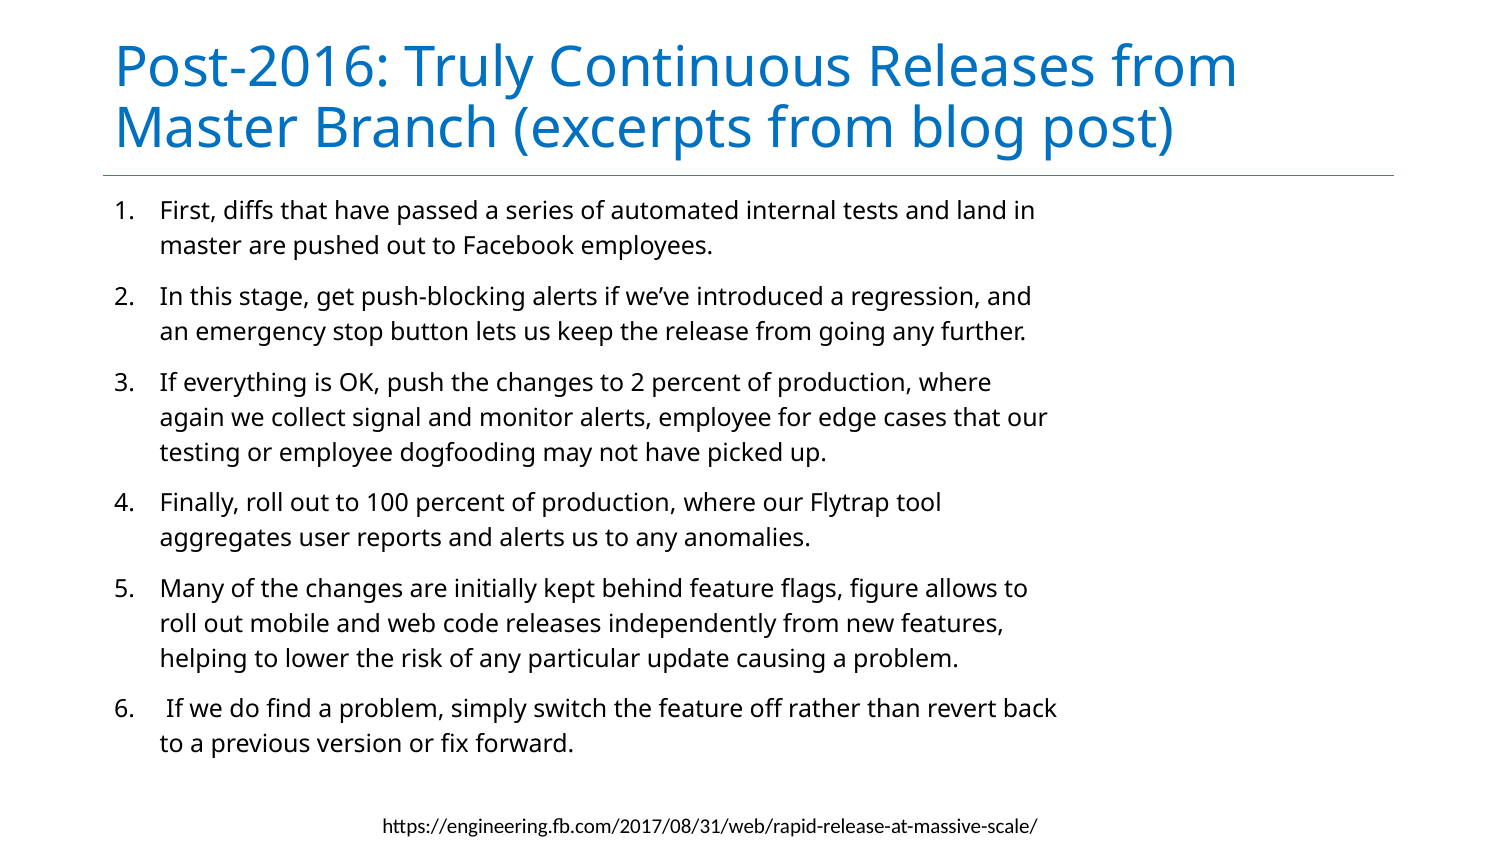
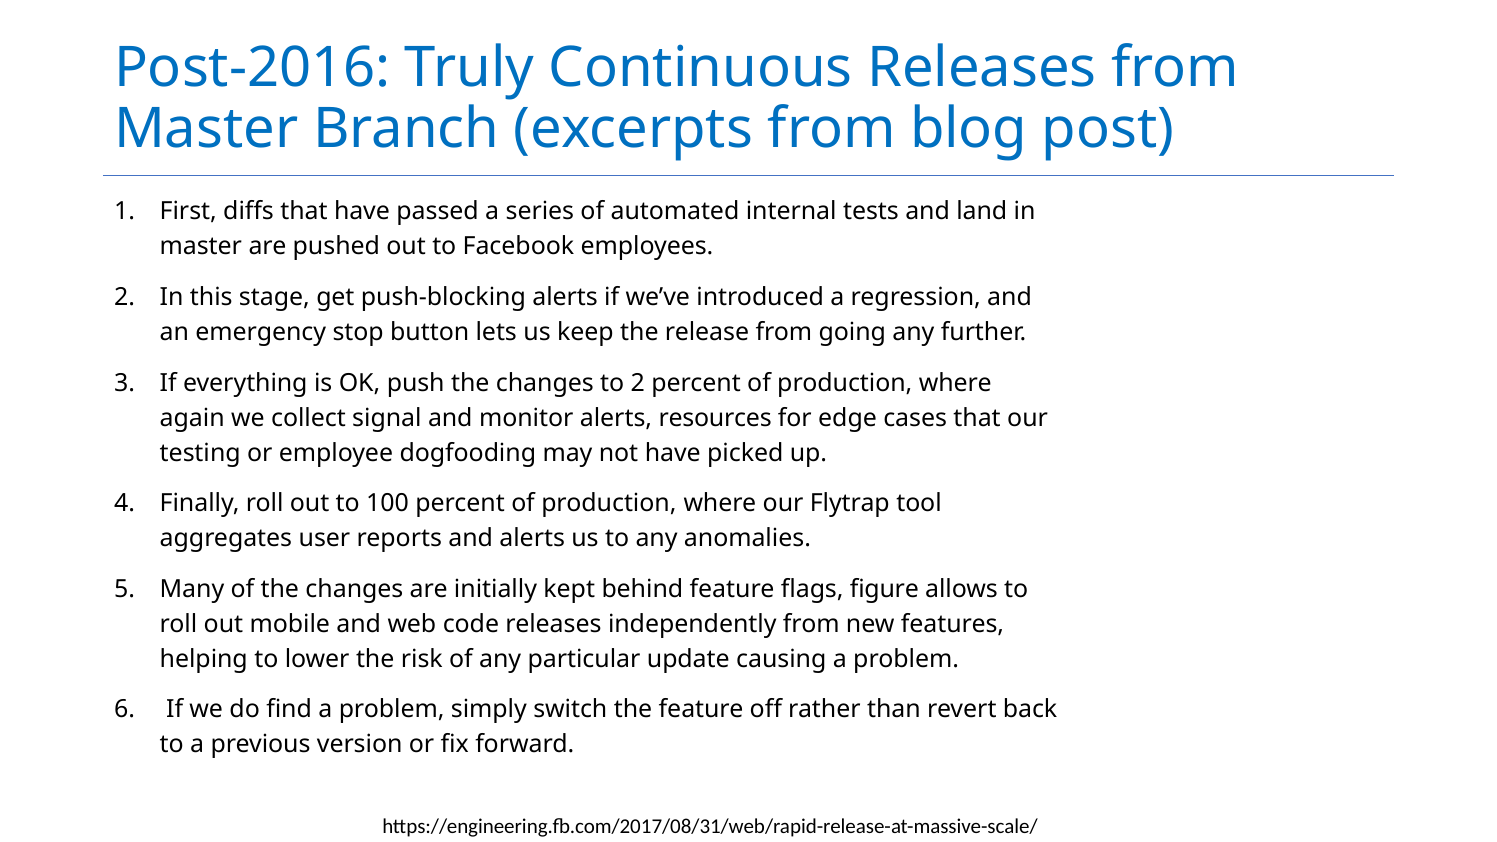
alerts employee: employee -> resources
